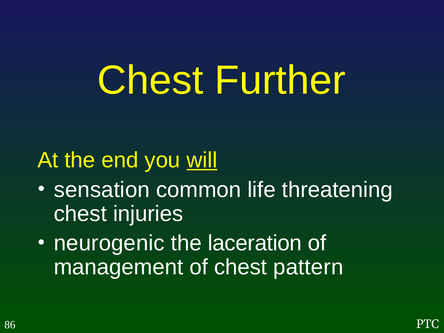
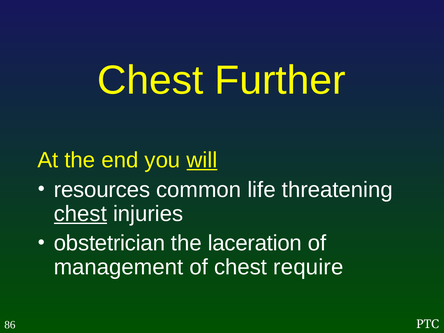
sensation: sensation -> resources
chest at (80, 214) underline: none -> present
neurogenic: neurogenic -> obstetrician
pattern: pattern -> require
